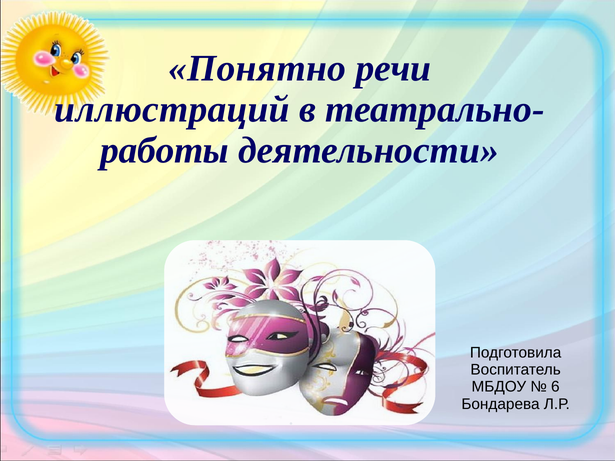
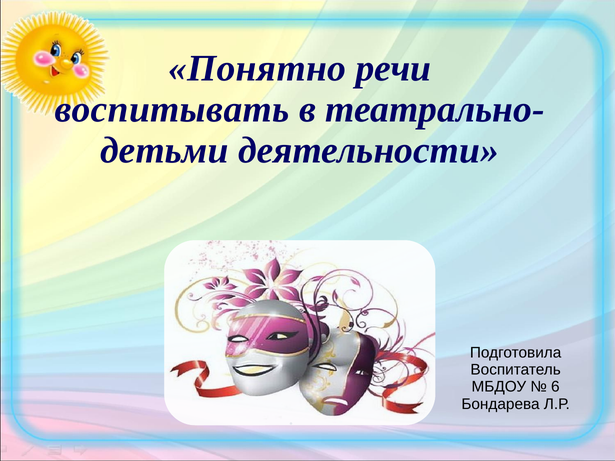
иллюстраций: иллюстраций -> воспитывать
работы: работы -> детьми
